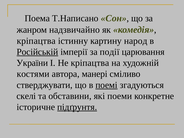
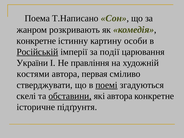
надзвичайно: надзвичайно -> розкривають
кріпацтва at (36, 41): кріпацтва -> конкретне
народ: народ -> особи
Не кріпацтва: кріпацтва -> правління
манері: манері -> первая
обставини underline: none -> present
які поеми: поеми -> автора
підґрунтя underline: present -> none
